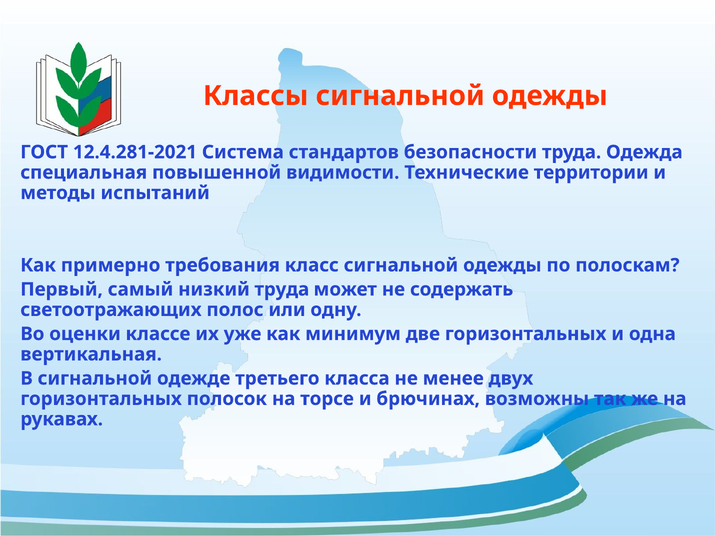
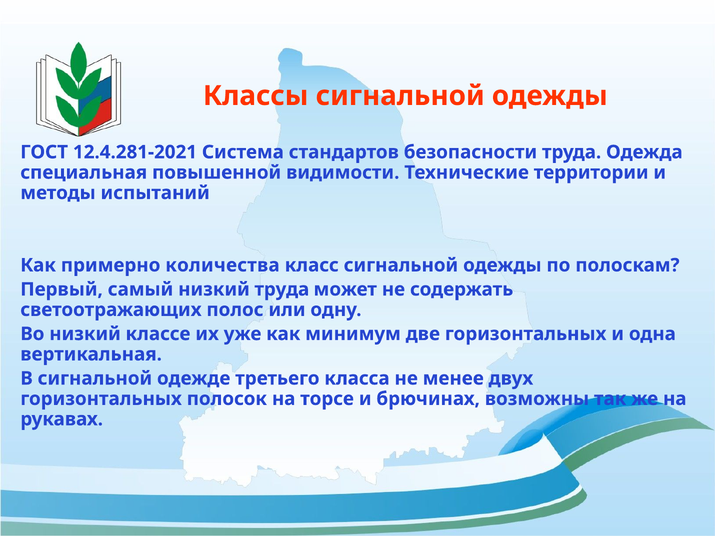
требования: требования -> количества
Во оценки: оценки -> низкий
